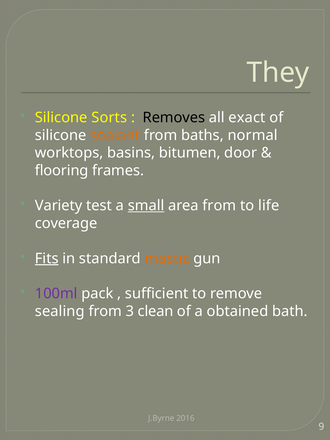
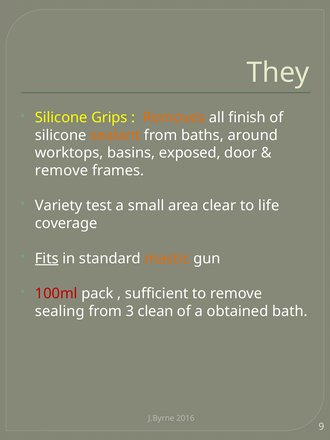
Sorts: Sorts -> Grips
Removes colour: black -> orange
exact: exact -> finish
normal: normal -> around
bitumen: bitumen -> exposed
flooring at (62, 170): flooring -> remove
small underline: present -> none
area from: from -> clear
100ml colour: purple -> red
